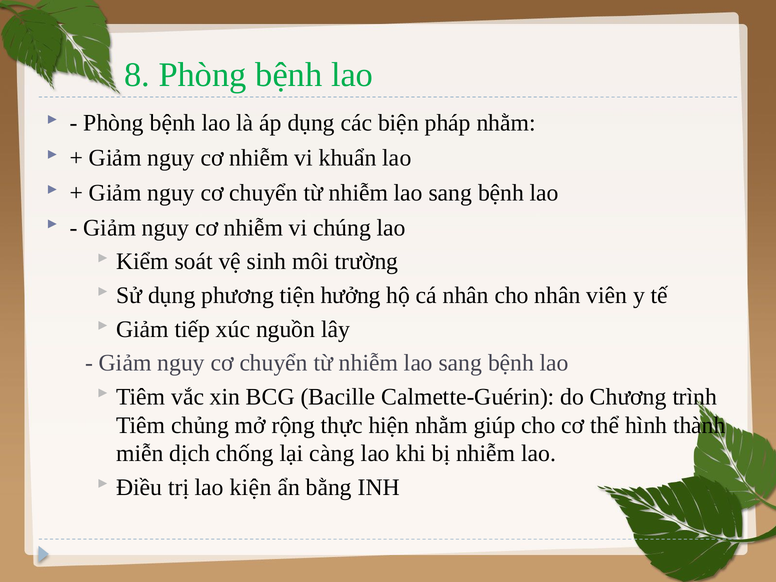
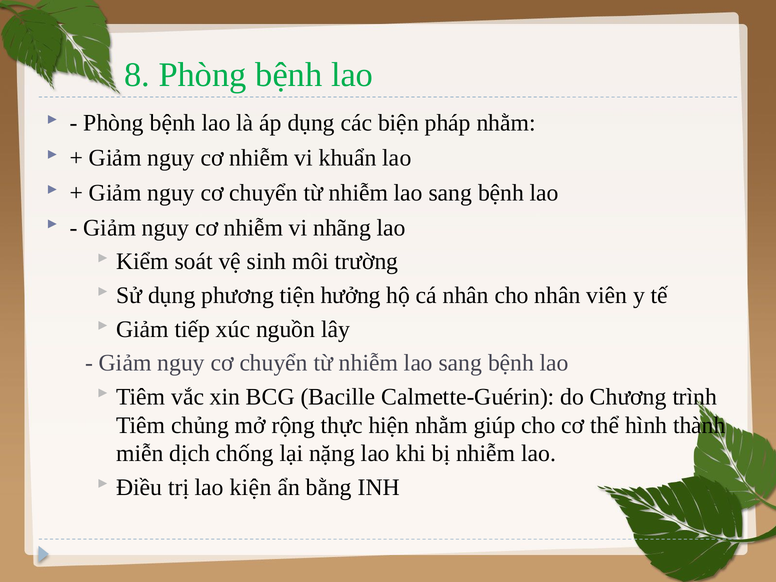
chúng: chúng -> nhãng
càng: càng -> nặng
